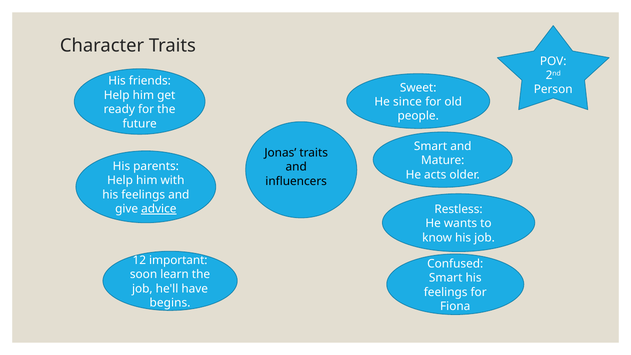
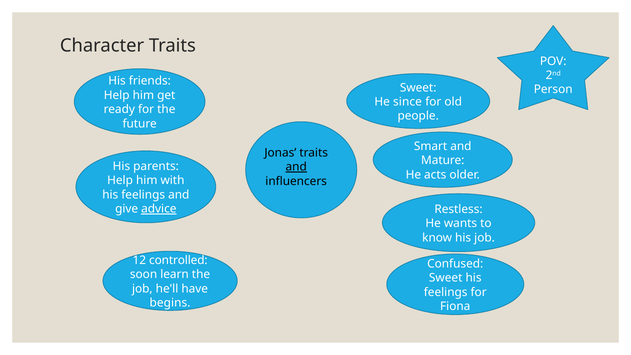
and at (296, 167) underline: none -> present
important: important -> controlled
Smart at (446, 278): Smart -> Sweet
